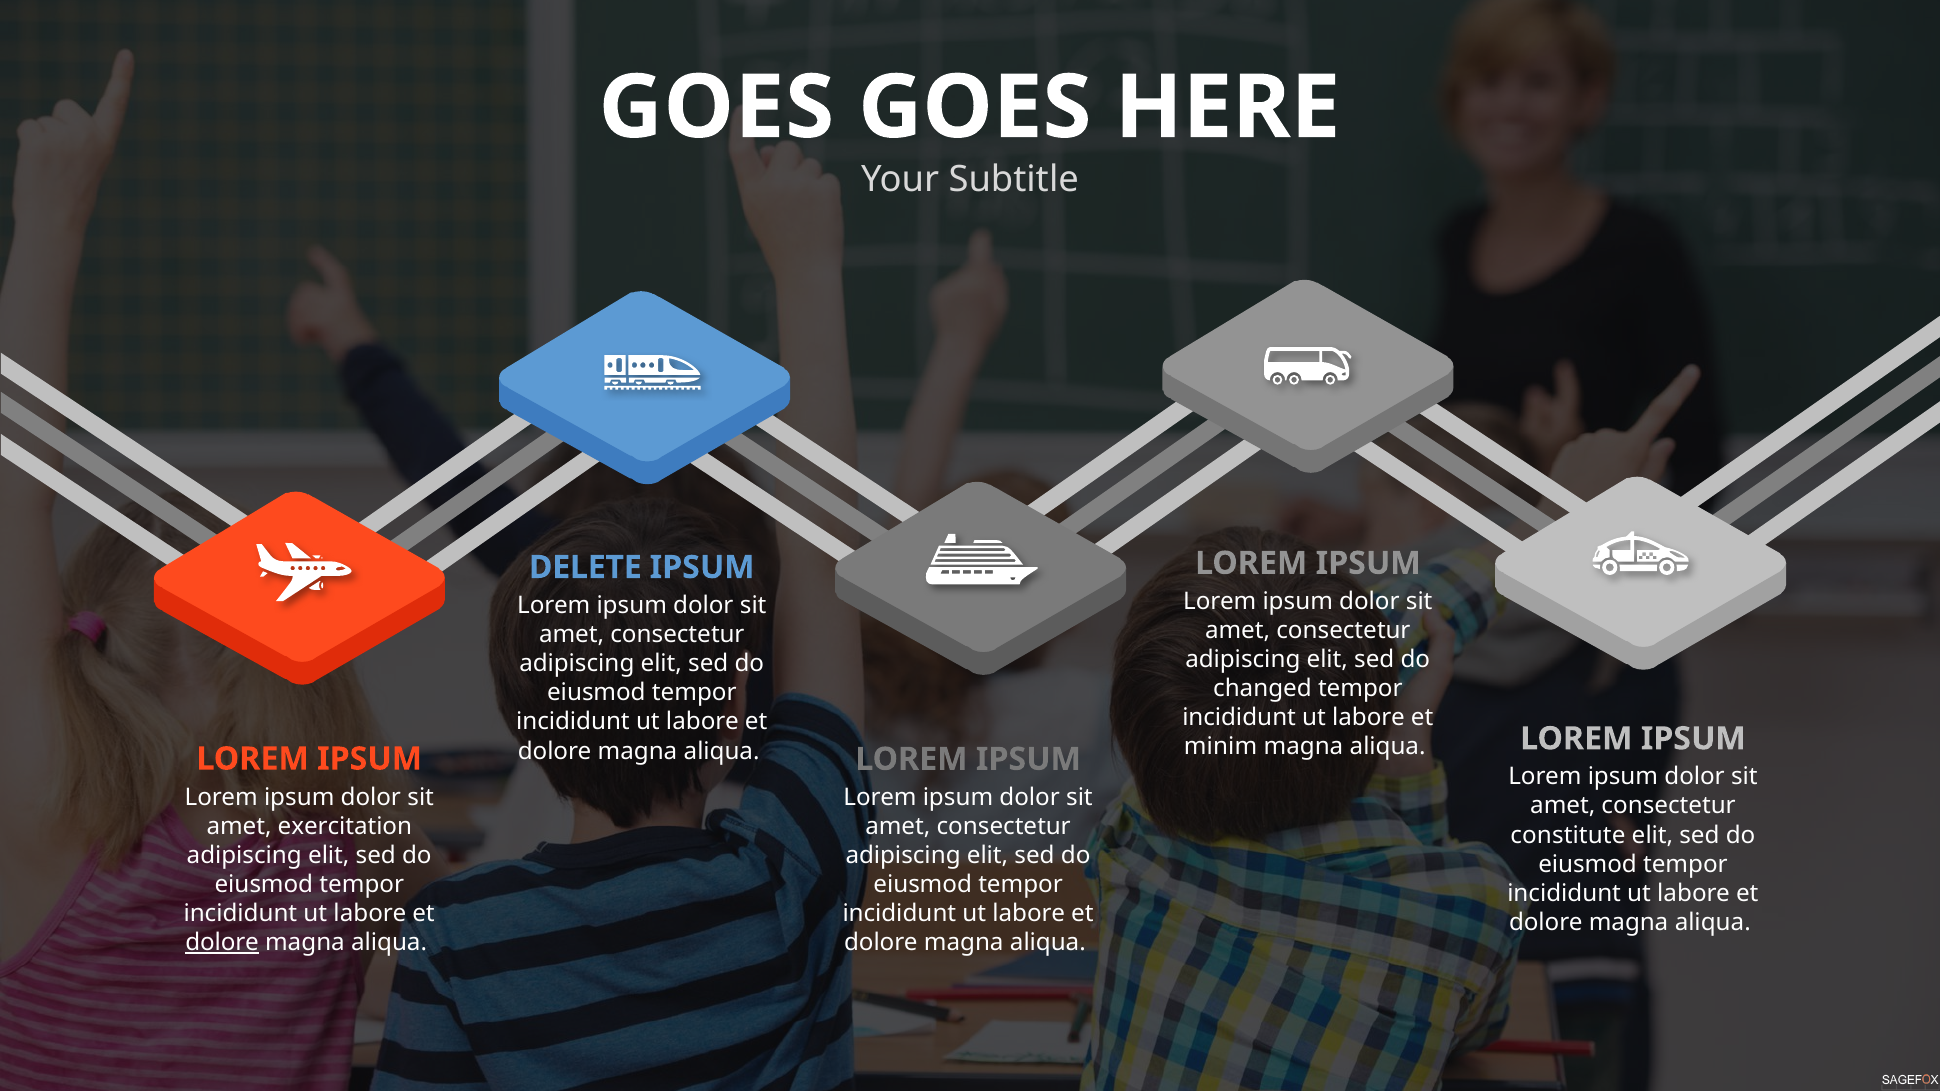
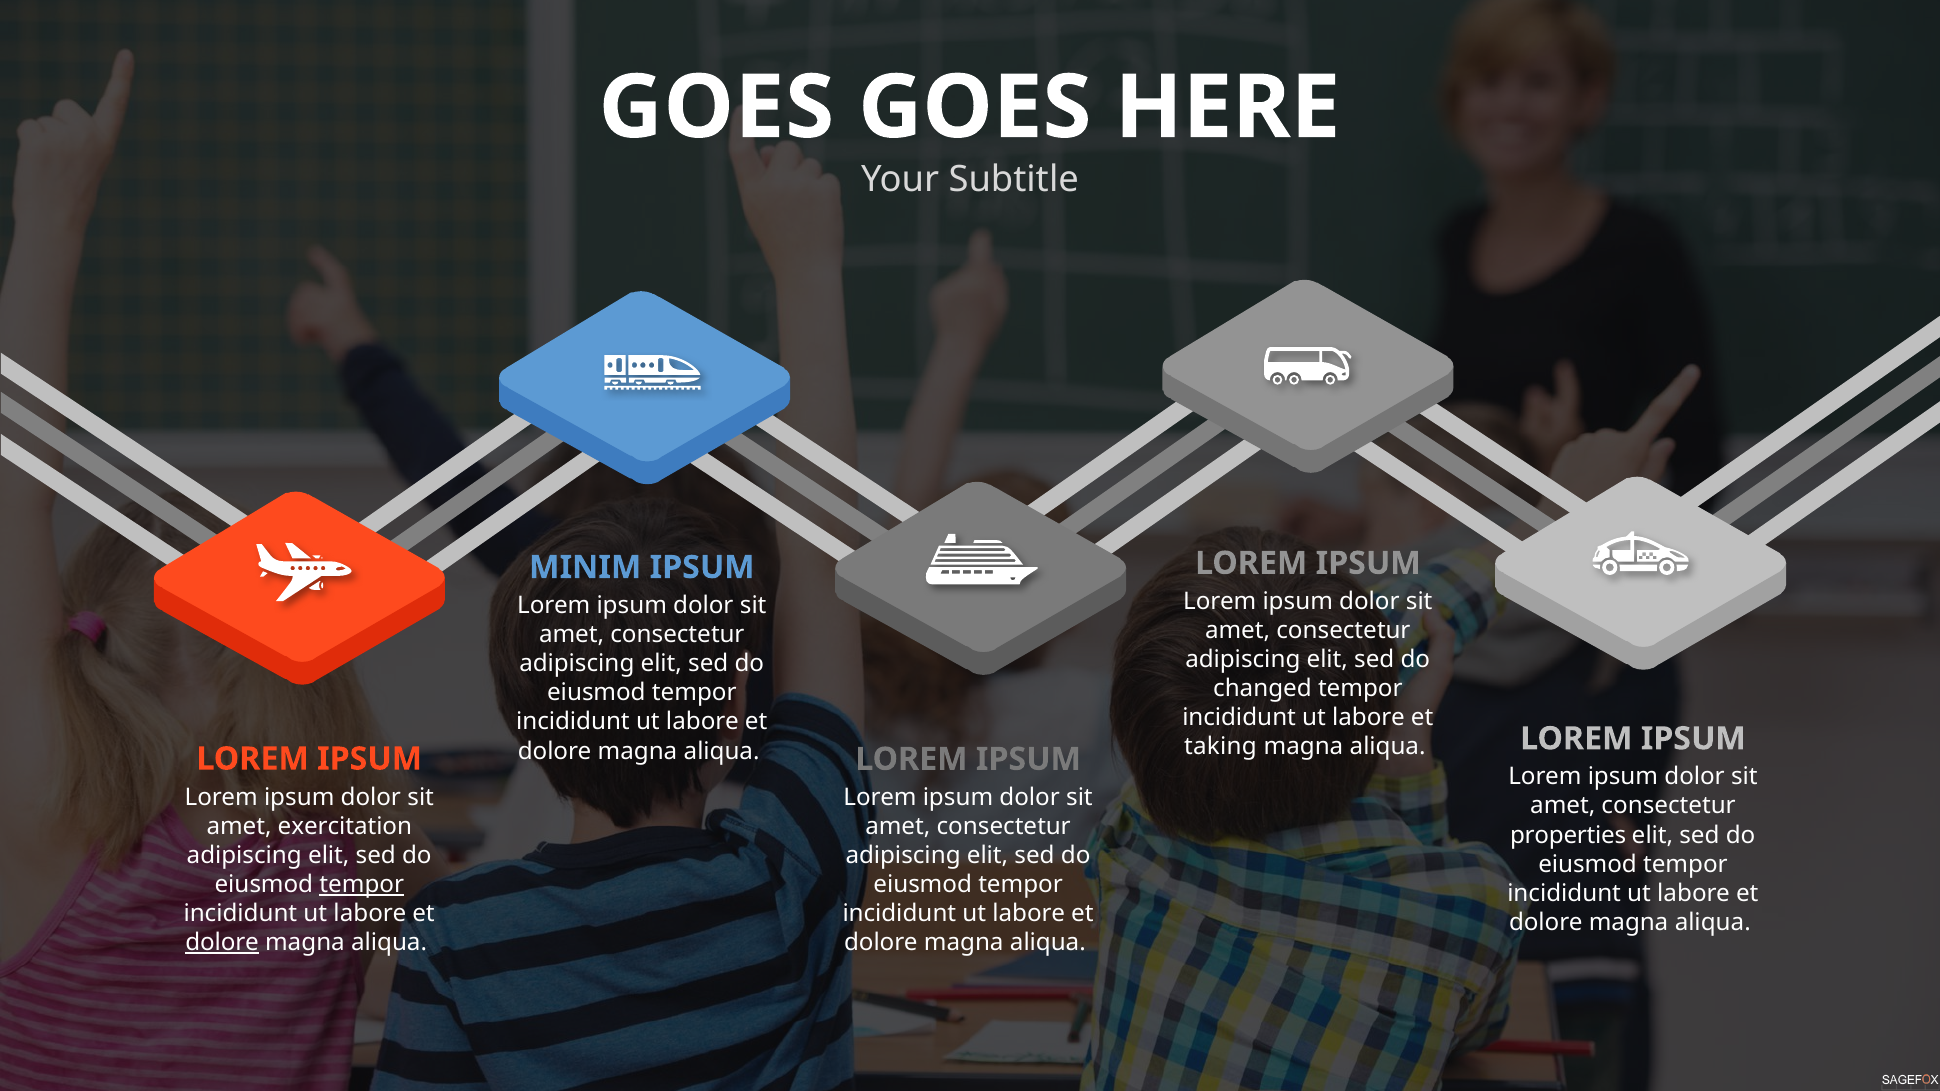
DELETE: DELETE -> MINIM
minim: minim -> taking
constitute: constitute -> properties
tempor at (362, 885) underline: none -> present
